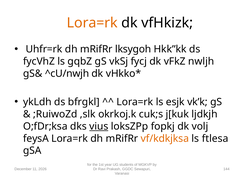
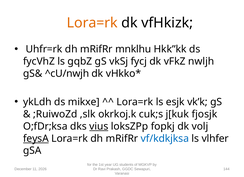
lksygoh: lksygoh -> mnklhu
bfrgkl: bfrgkl -> mikxe
ljdkjh: ljdkjh -> fjosjk
feysA underline: none -> present
vf/kdkjksa colour: orange -> blue
ftlesa: ftlesa -> vlhfer
